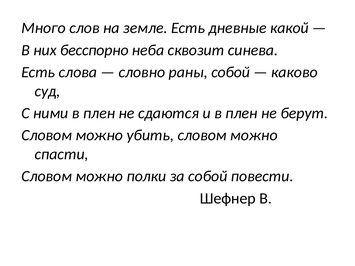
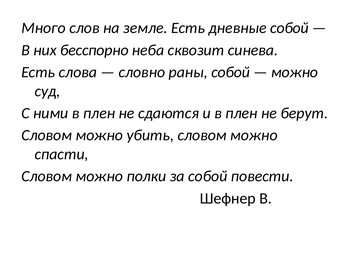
дневные какой: какой -> собой
каково at (294, 72): каково -> можно
